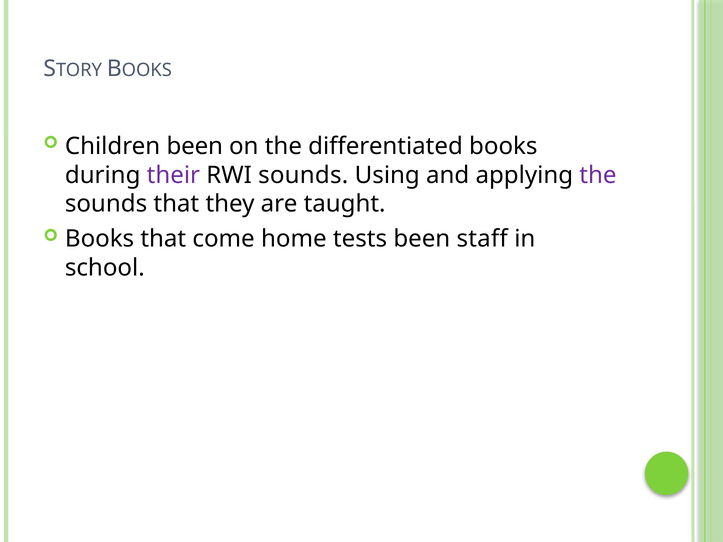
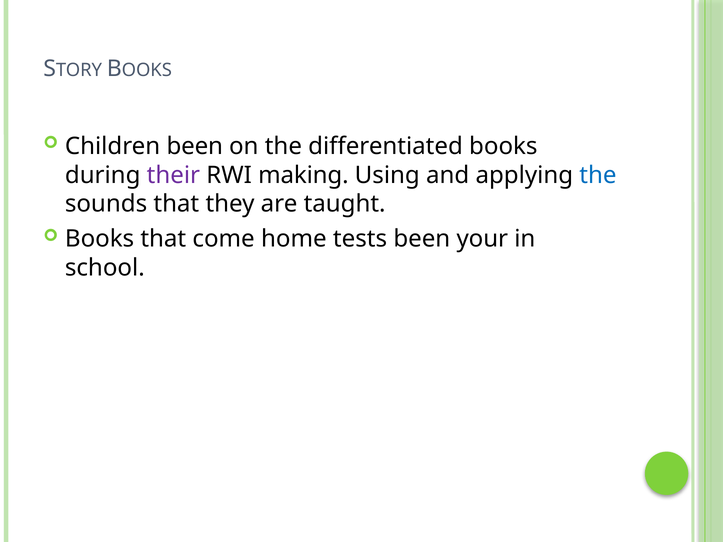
RWI sounds: sounds -> making
the at (598, 175) colour: purple -> blue
staff: staff -> your
